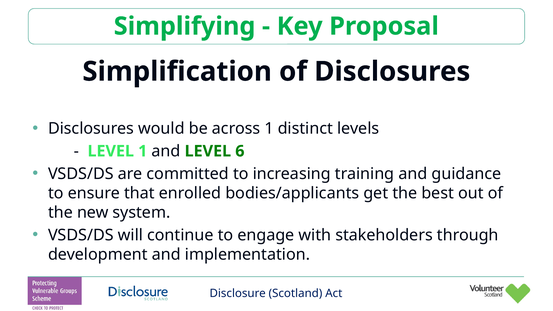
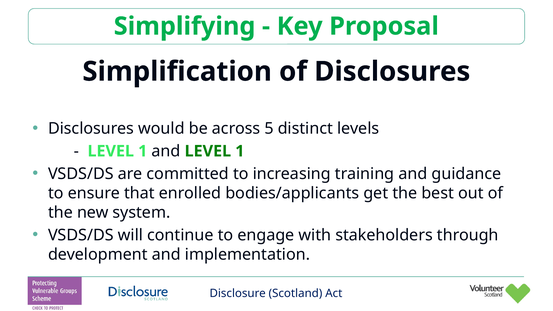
across 1: 1 -> 5
and LEVEL 6: 6 -> 1
